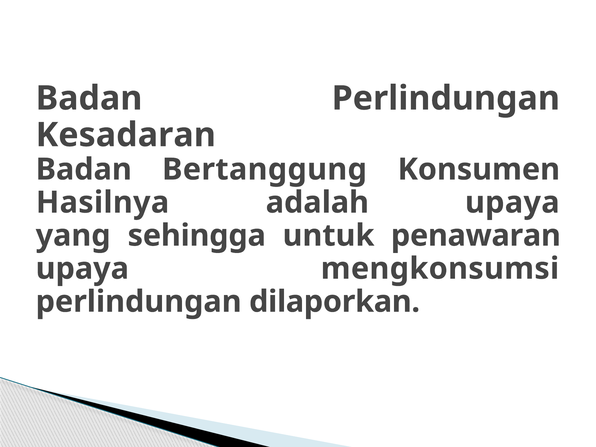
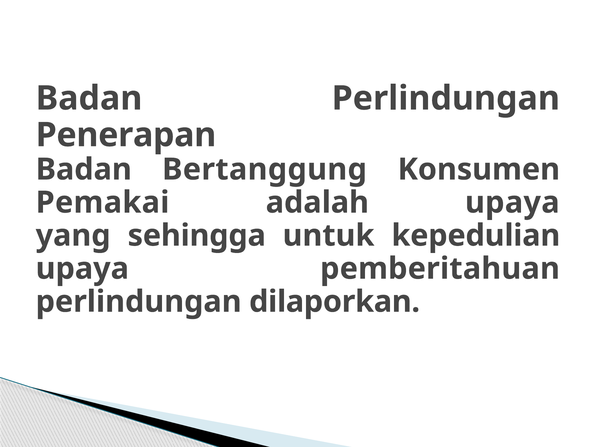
Kesadaran: Kesadaran -> Penerapan
Hasilnya: Hasilnya -> Pemakai
penawaran: penawaran -> kepedulian
mengkonsumsi: mengkonsumsi -> pemberitahuan
